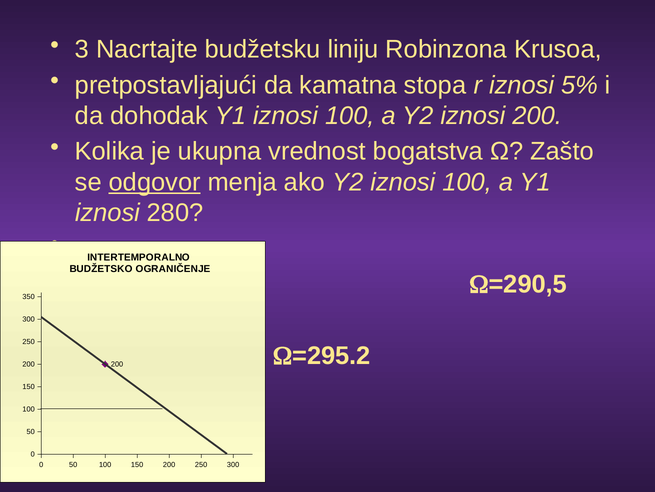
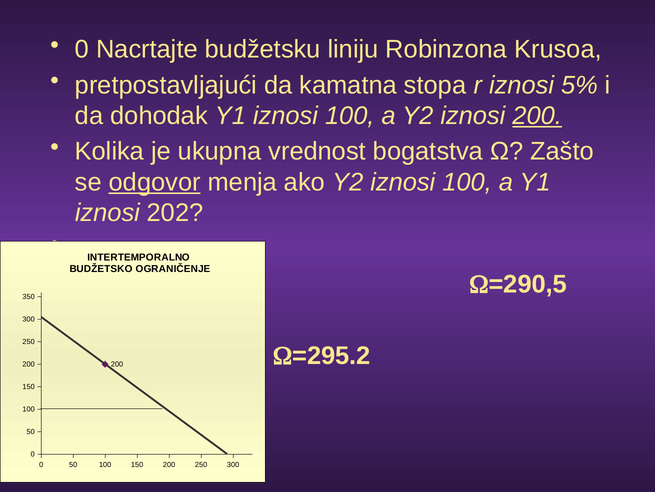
3 at (82, 49): 3 -> 0
200 at (537, 116) underline: none -> present
280: 280 -> 202
